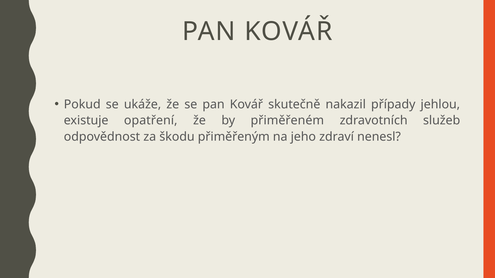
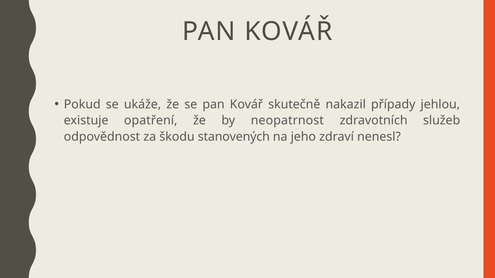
přiměřeném: přiměřeném -> neopatrnost
přiměřeným: přiměřeným -> stanovených
